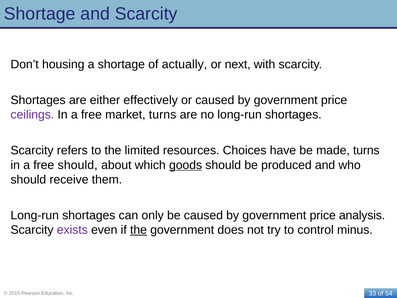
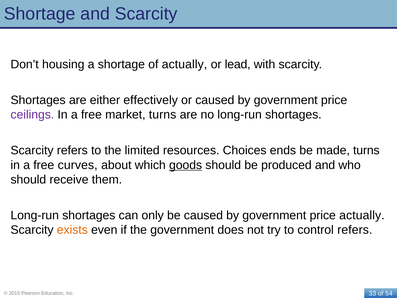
next: next -> lead
have: have -> ends
free should: should -> curves
price analysis: analysis -> actually
exists colour: purple -> orange
the at (139, 230) underline: present -> none
control minus: minus -> refers
